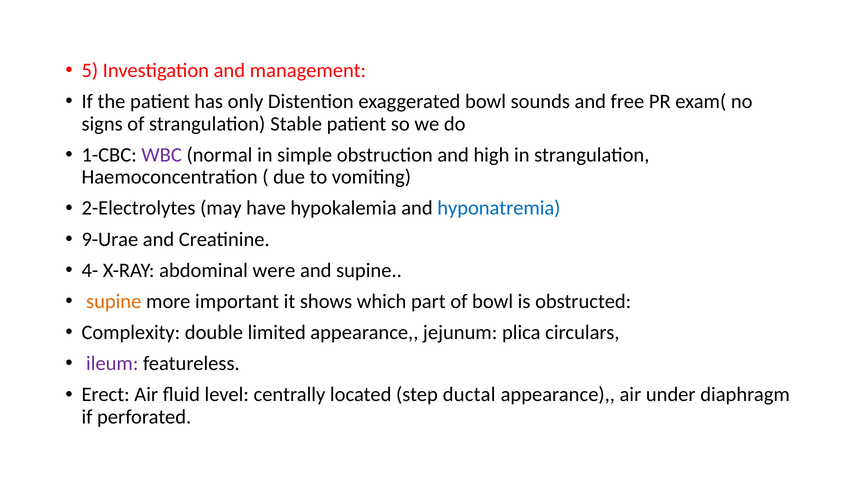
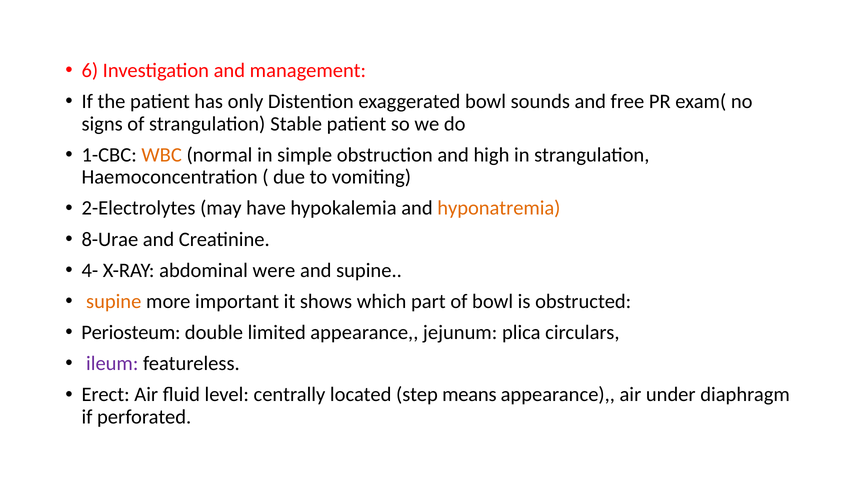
5: 5 -> 6
WBC colour: purple -> orange
hyponatremia colour: blue -> orange
9-Urae: 9-Urae -> 8-Urae
Complexity: Complexity -> Periosteum
ductal: ductal -> means
